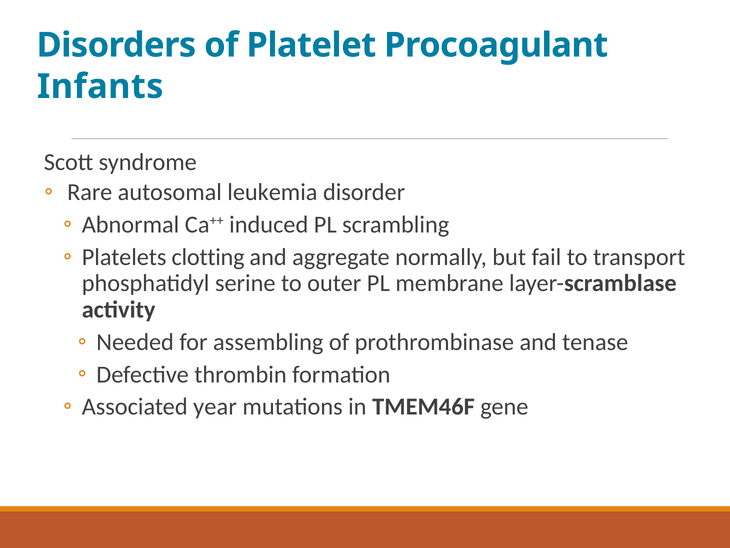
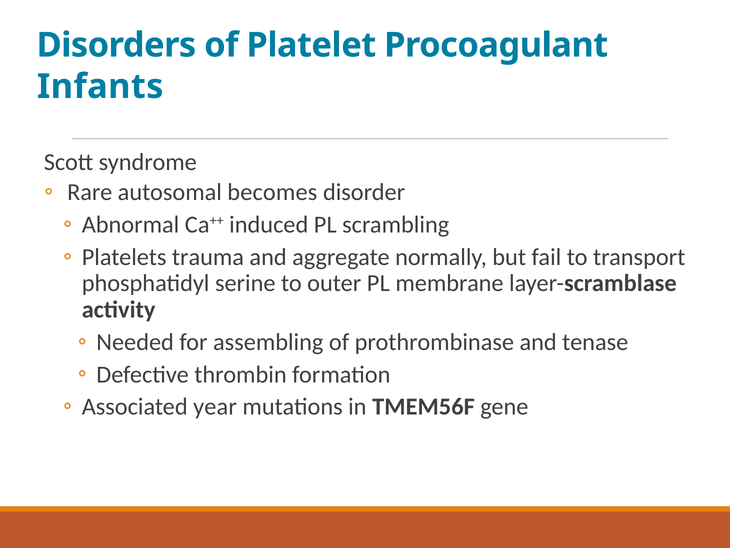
leukemia: leukemia -> becomes
clotting: clotting -> trauma
4: 4 -> 5
